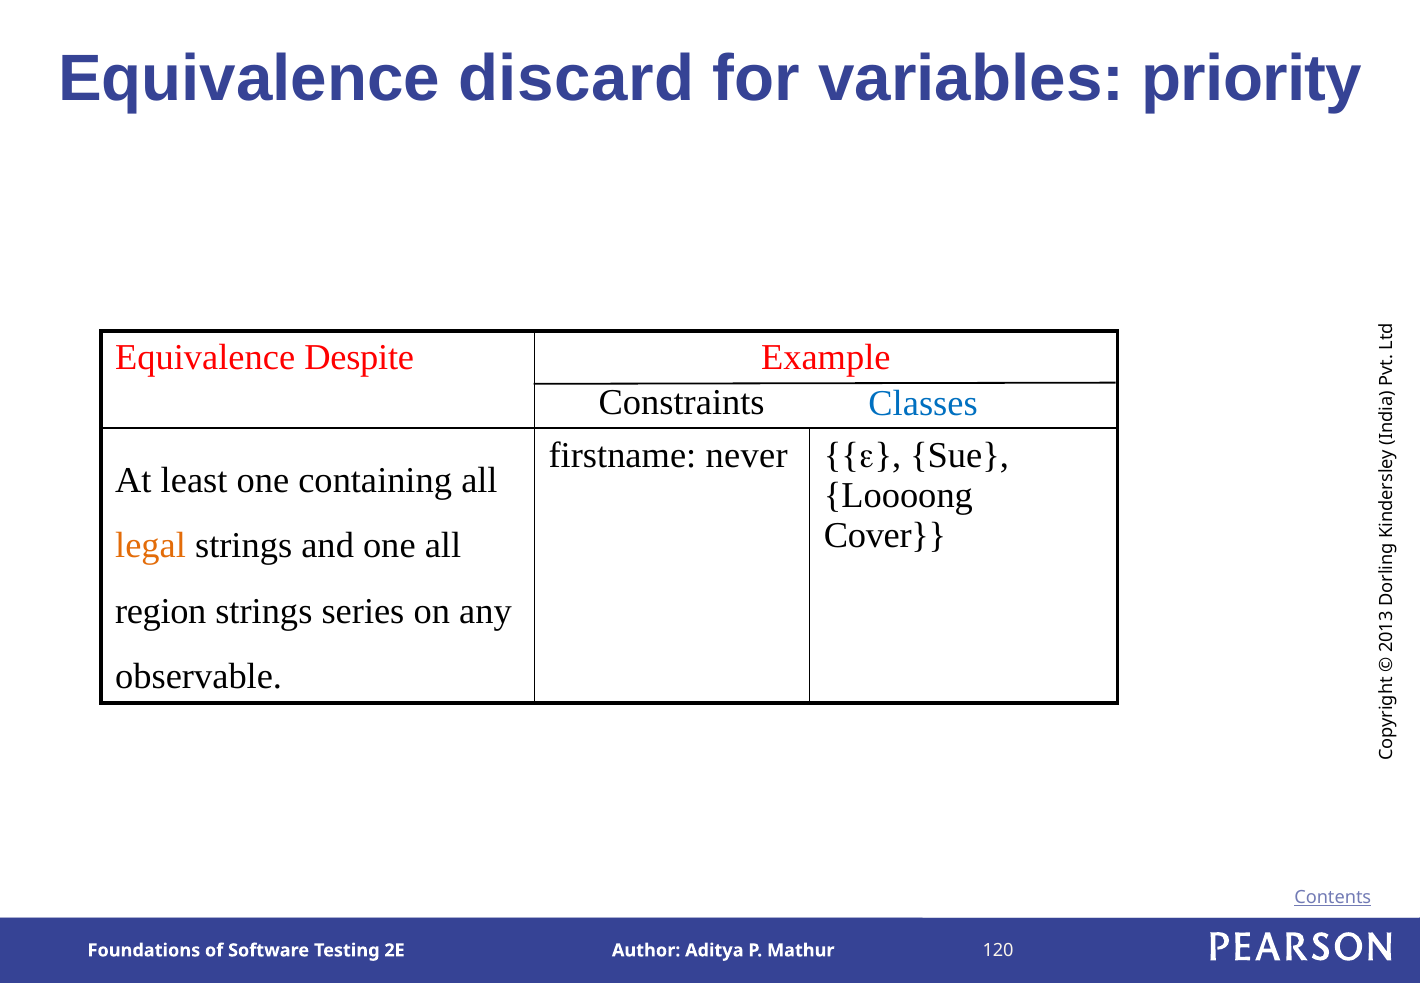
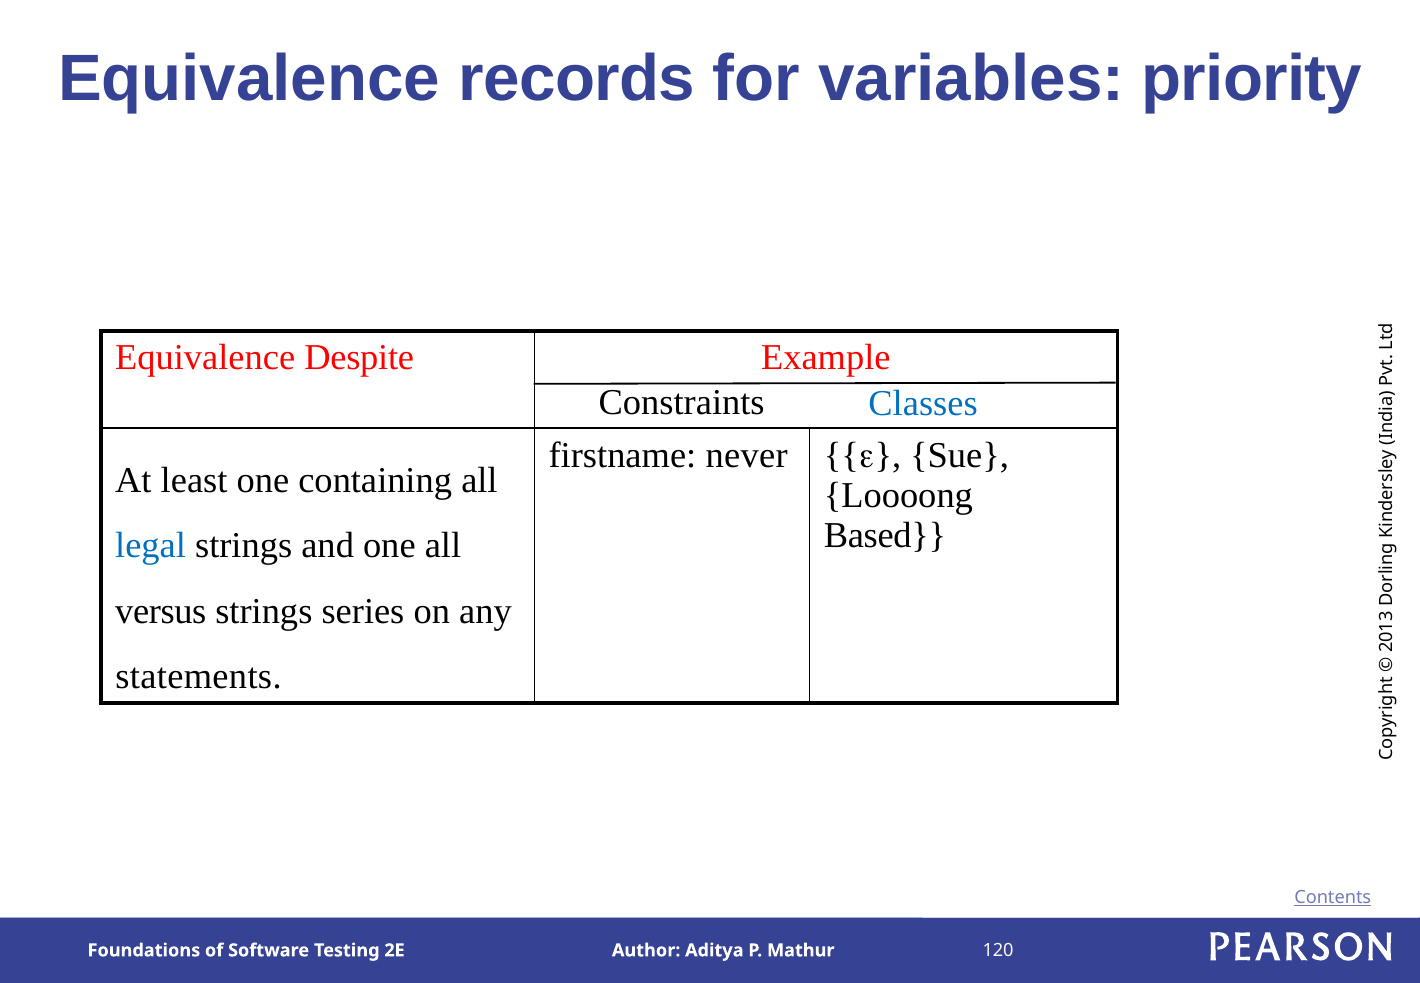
discard: discard -> records
Cover: Cover -> Based
legal colour: orange -> blue
region: region -> versus
observable: observable -> statements
